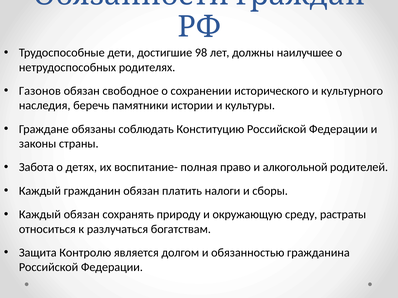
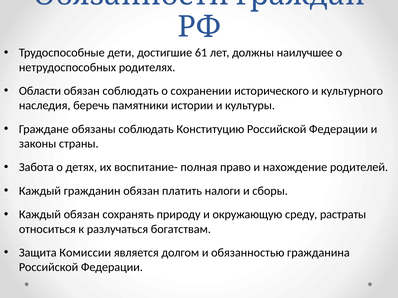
98: 98 -> 61
Газонов: Газонов -> Области
обязан свободное: свободное -> соблюдать
алкогольной: алкогольной -> нахождение
Контролю: Контролю -> Комиссии
